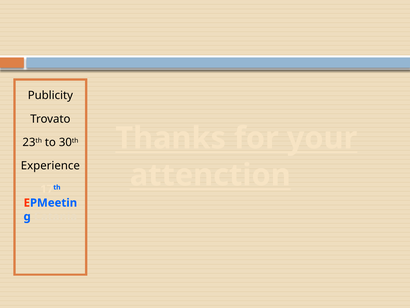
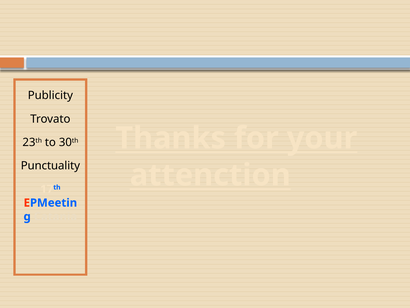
Experience: Experience -> Punctuality
